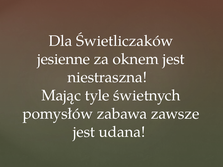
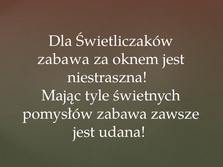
jesienne at (64, 59): jesienne -> zabawa
